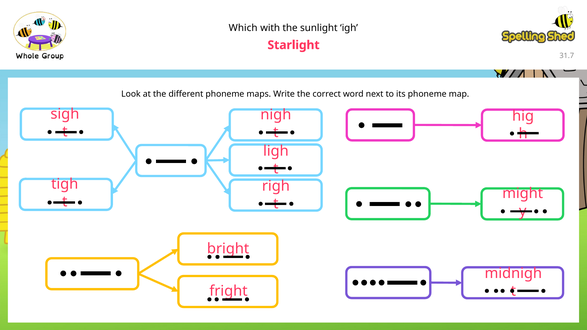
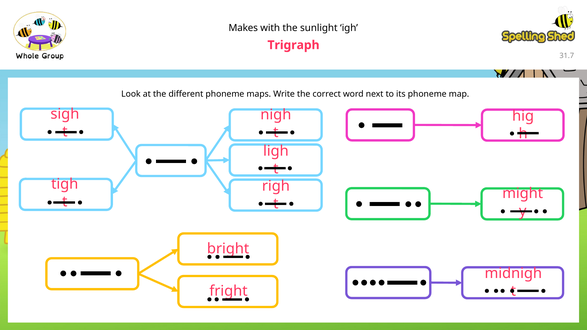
Which: Which -> Makes
Starlight: Starlight -> Trigraph
